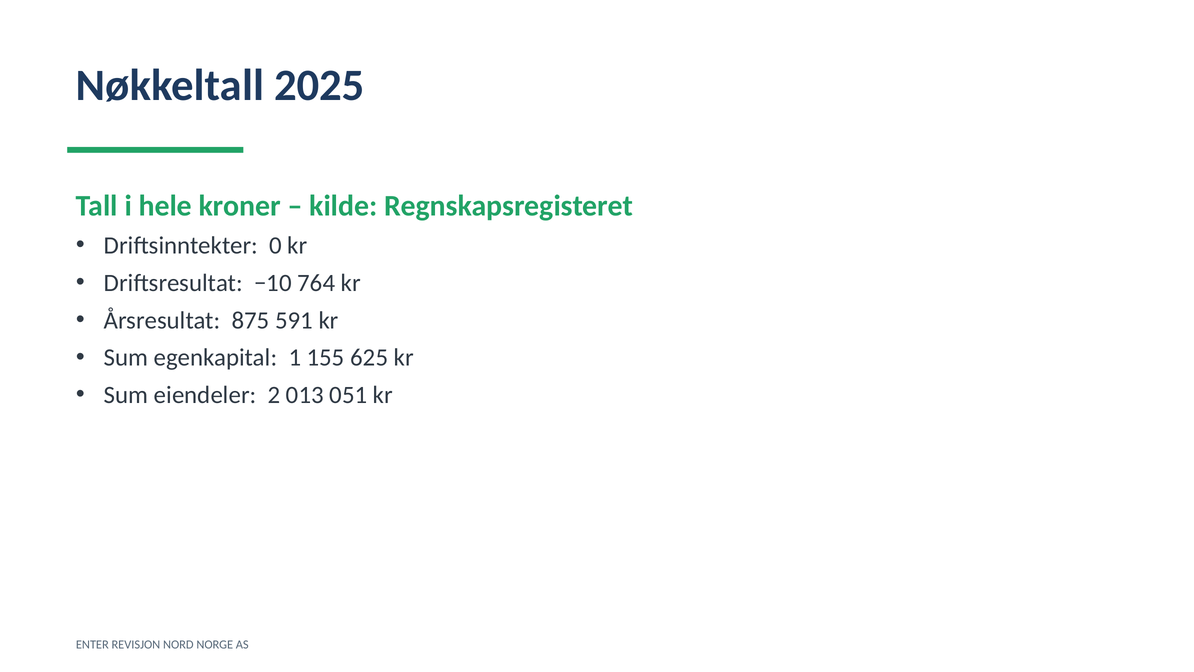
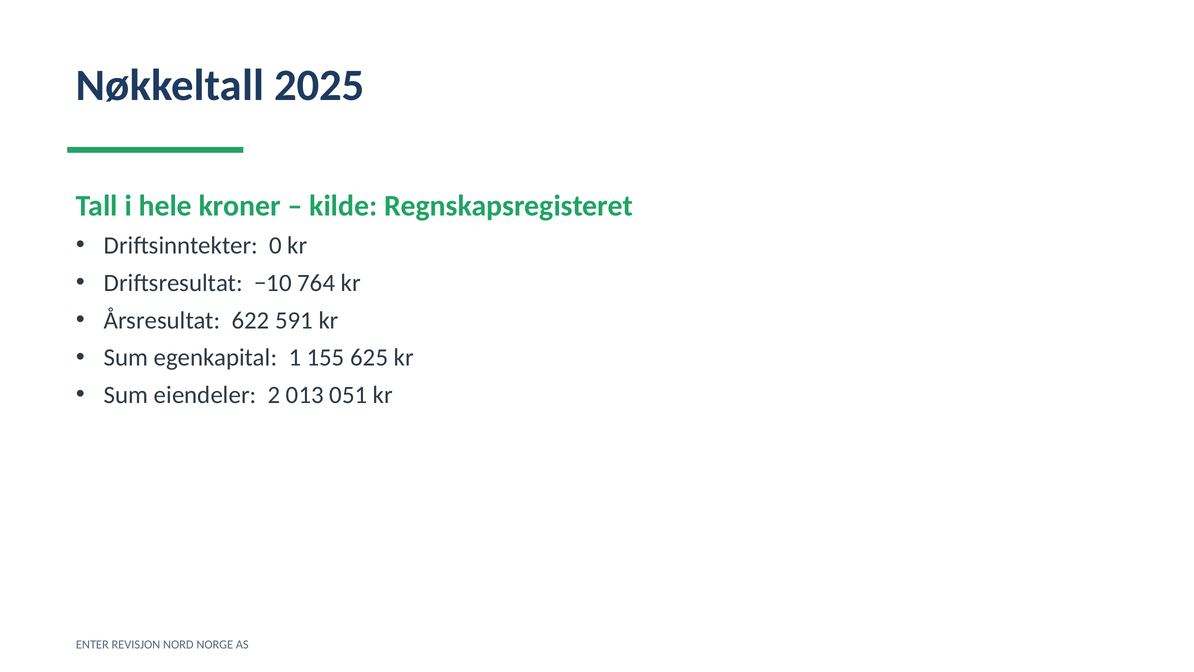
875: 875 -> 622
